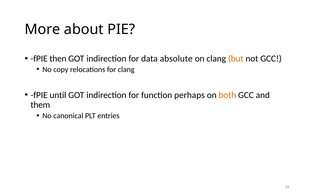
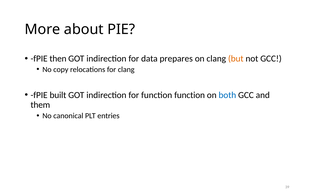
absolute: absolute -> prepares
until: until -> built
function perhaps: perhaps -> function
both colour: orange -> blue
